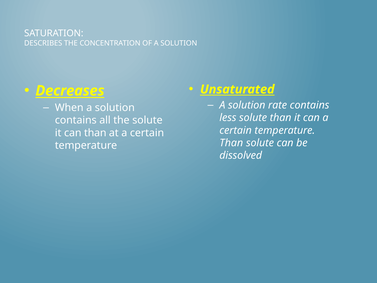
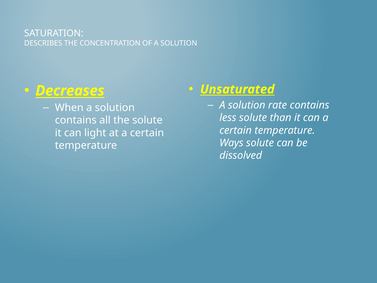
can than: than -> light
Than at (231, 143): Than -> Ways
